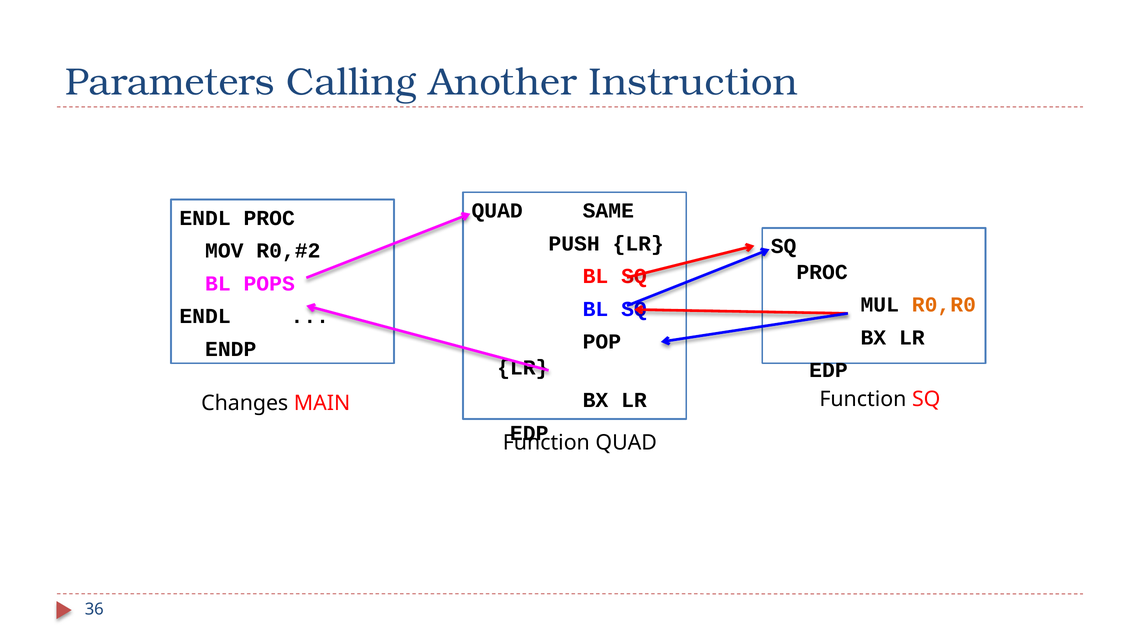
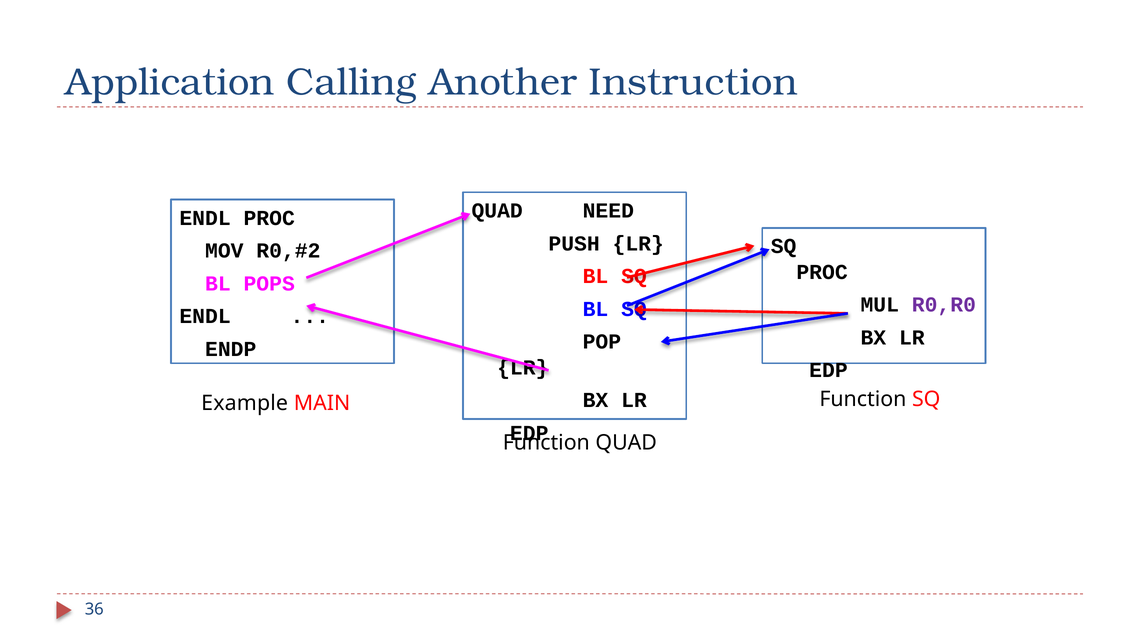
Parameters: Parameters -> Application
SAME: SAME -> NEED
R0,R0 colour: orange -> purple
Changes: Changes -> Example
